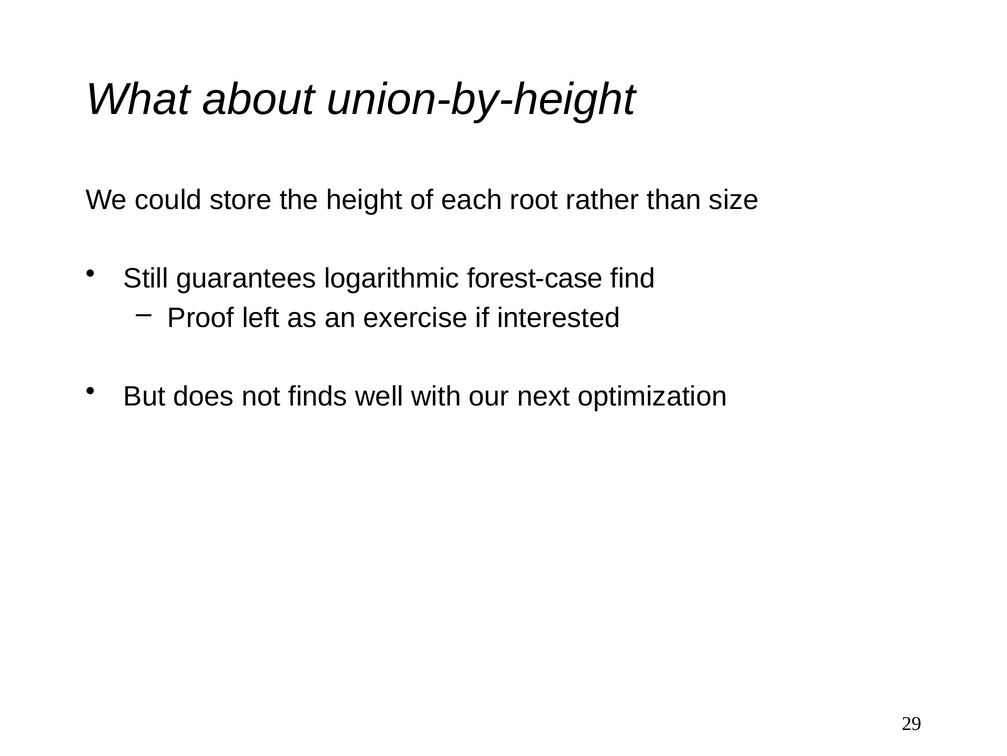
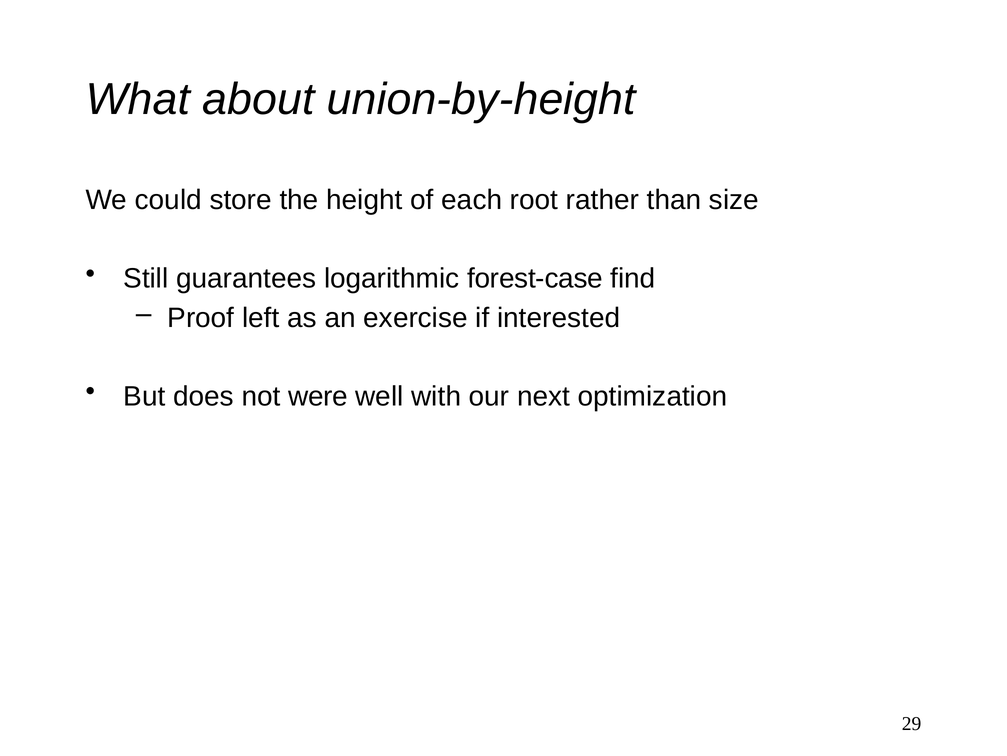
finds: finds -> were
